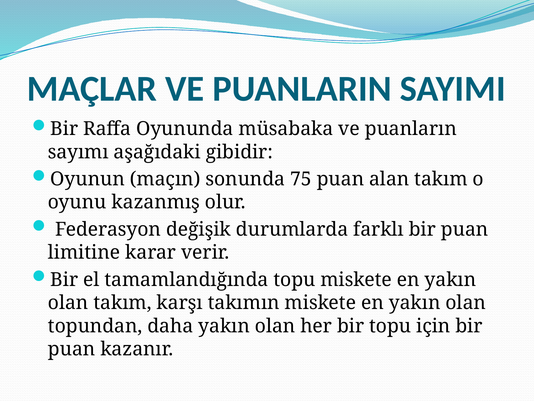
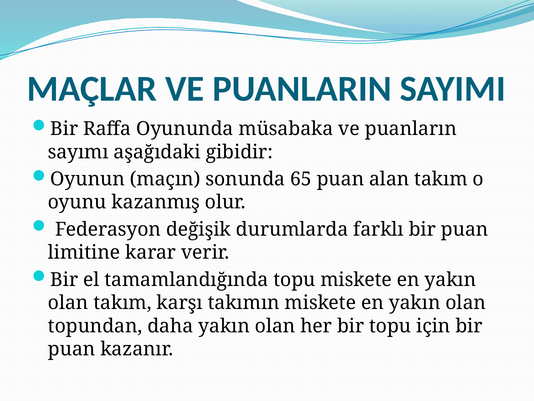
75: 75 -> 65
